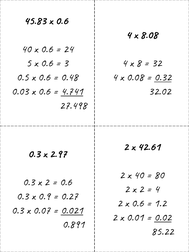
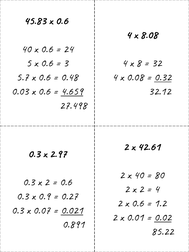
0.5: 0.5 -> 5.7
4.741: 4.741 -> 4.659
32.02: 32.02 -> 32.12
